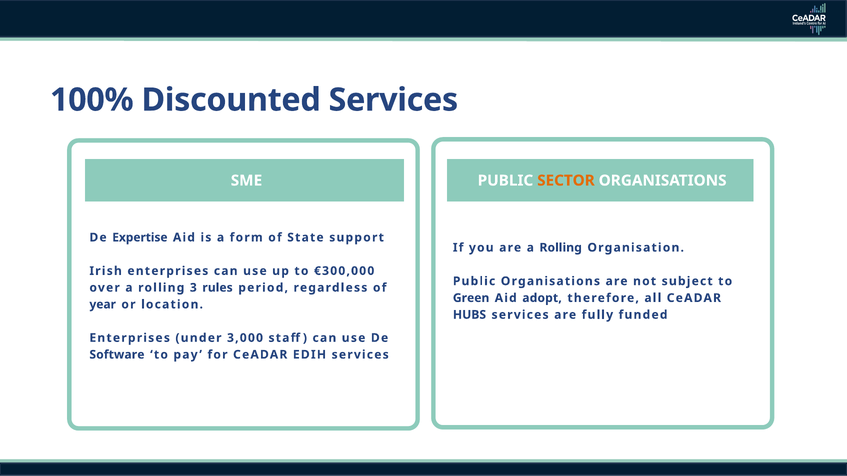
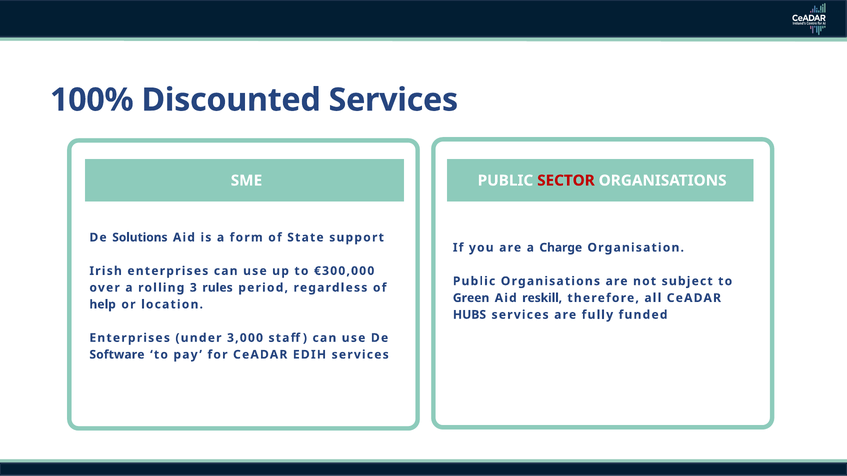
SECTOR colour: orange -> red
Expertise: Expertise -> Solutions
are a Rolling: Rolling -> Charge
adopt: adopt -> reskill
year: year -> help
